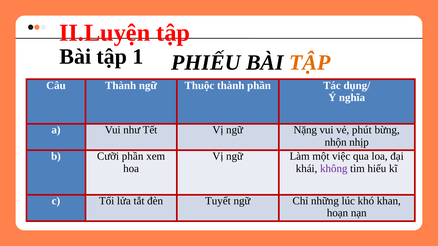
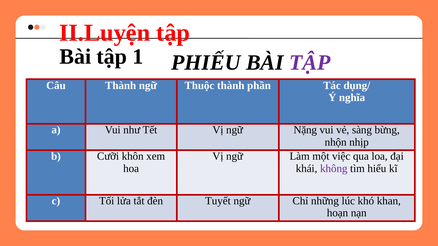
TẬP at (310, 63) colour: orange -> purple
phút: phút -> sàng
Cưỡi phần: phần -> khôn
